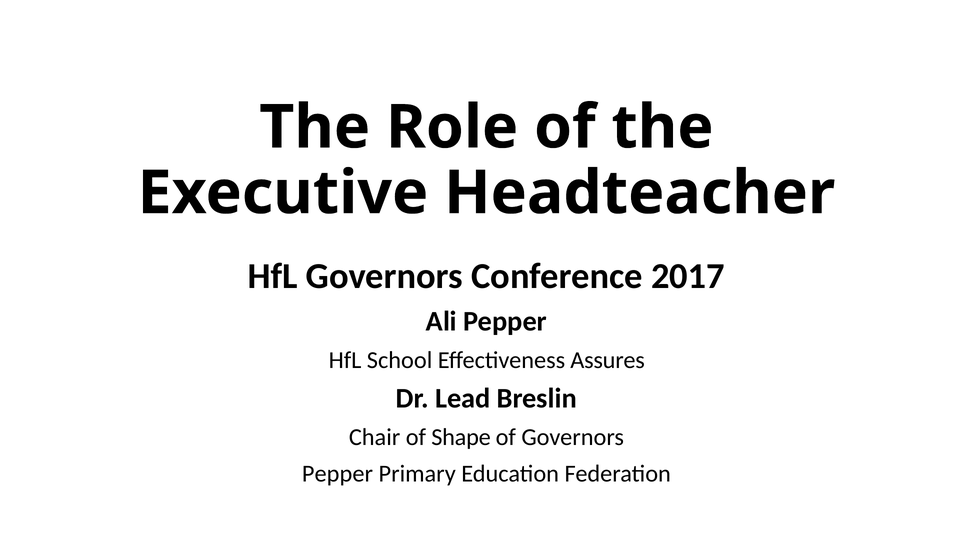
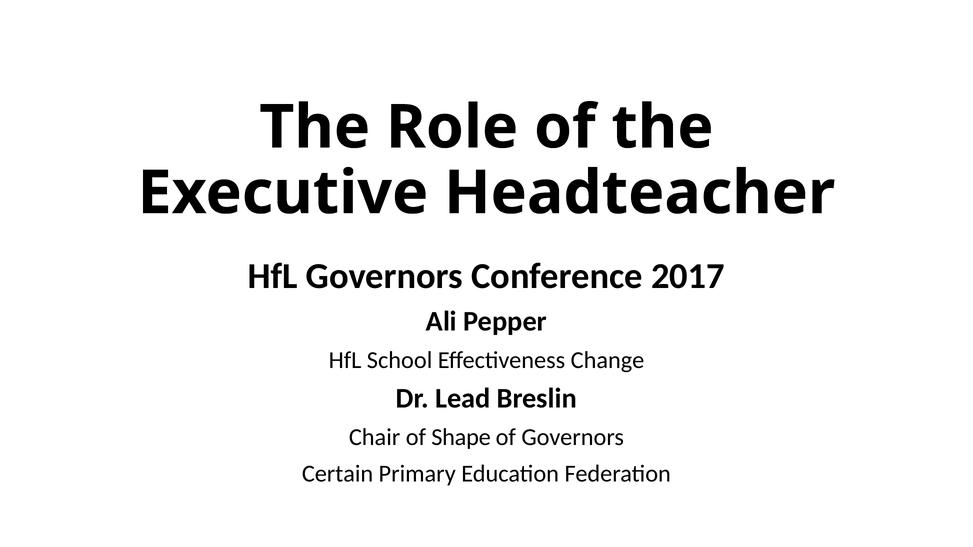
Assures: Assures -> Change
Pepper at (337, 474): Pepper -> Certain
